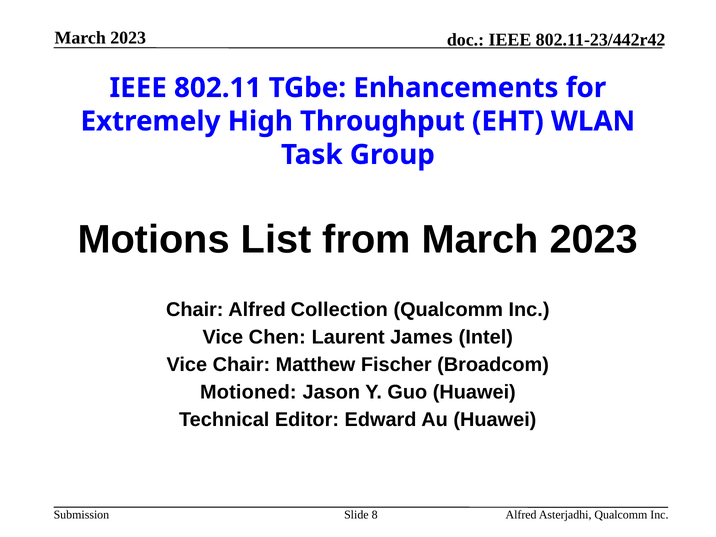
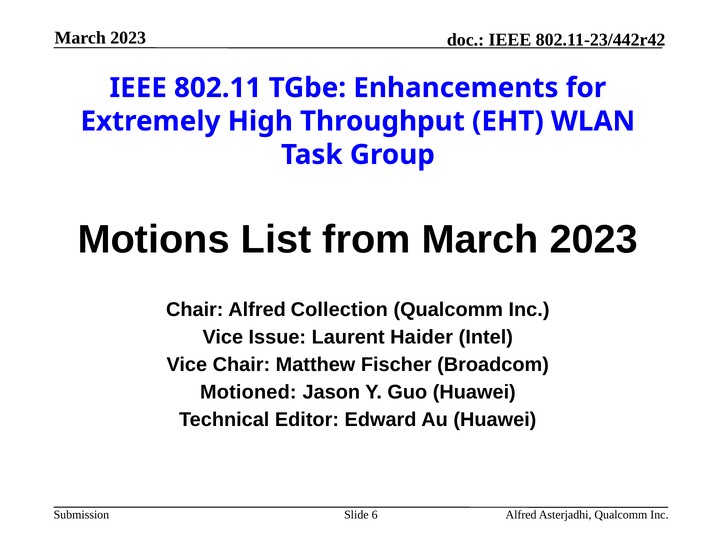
Chen: Chen -> Issue
James: James -> Haider
8: 8 -> 6
